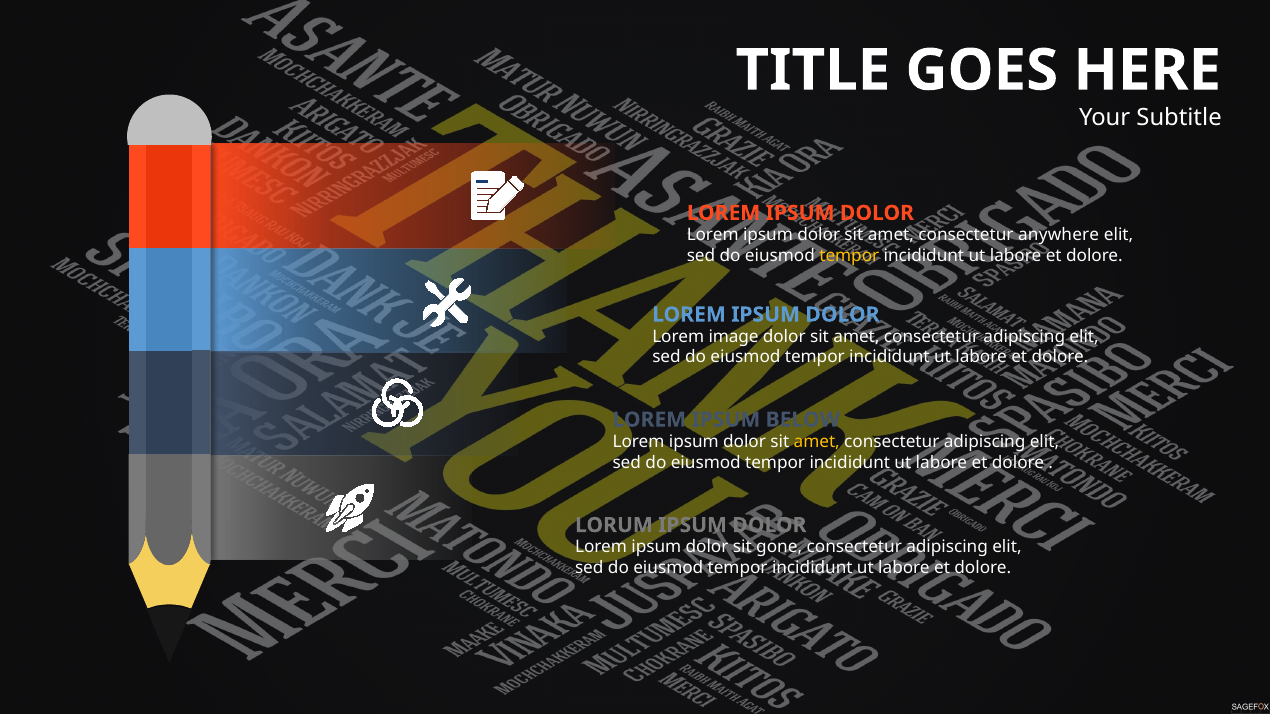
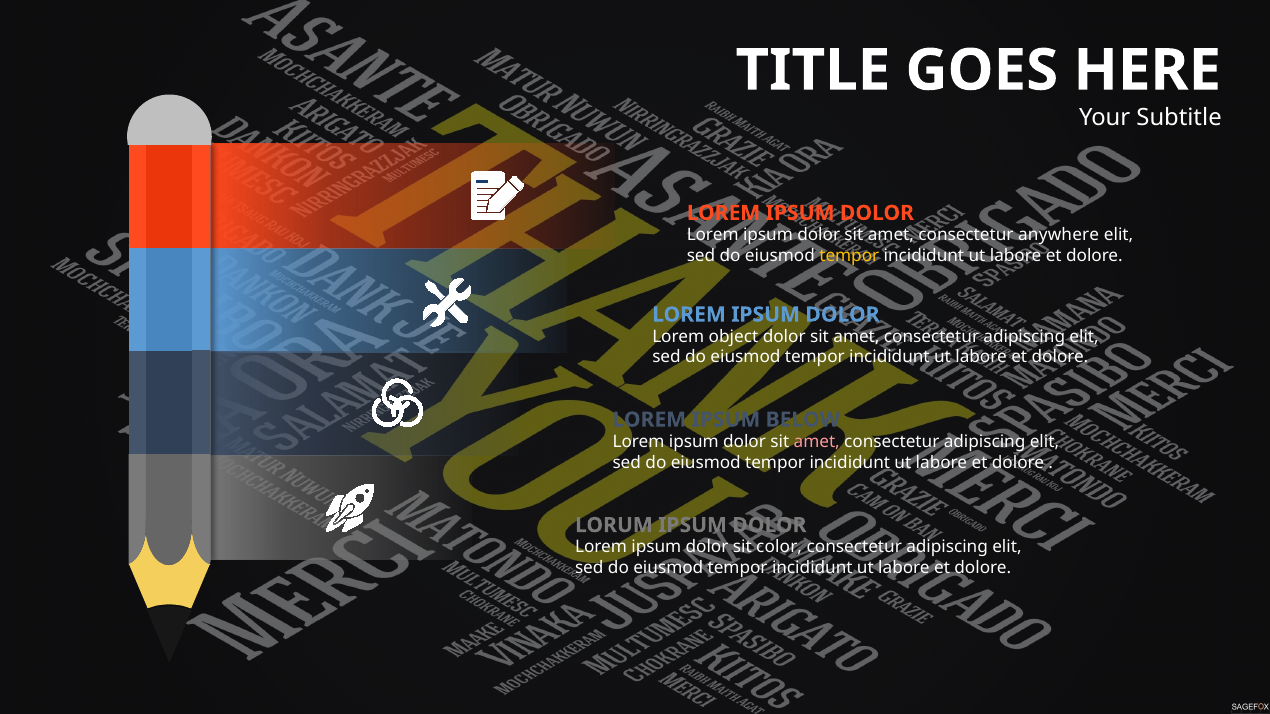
image: image -> object
amet at (817, 442) colour: yellow -> pink
gone: gone -> color
